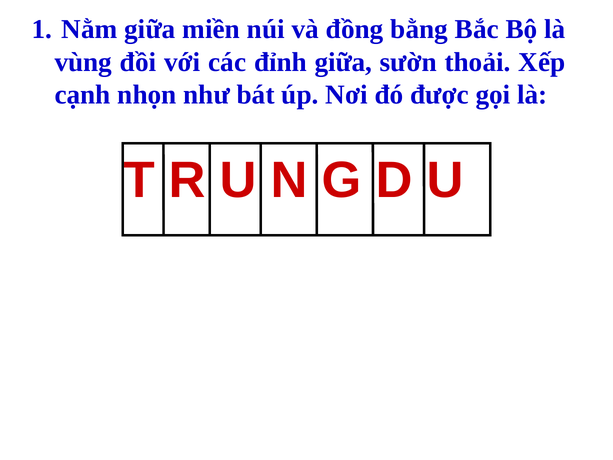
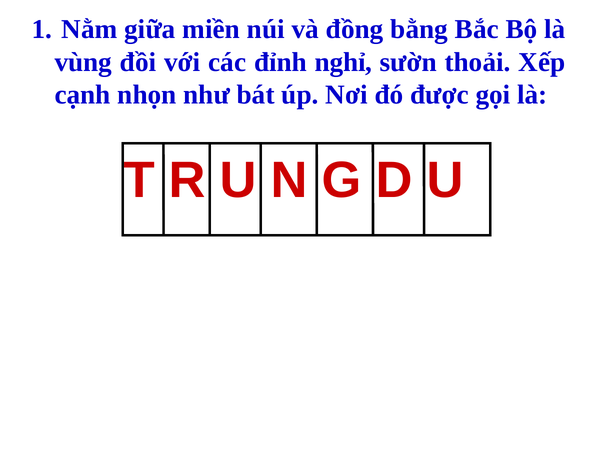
đỉnh giữa: giữa -> nghỉ
